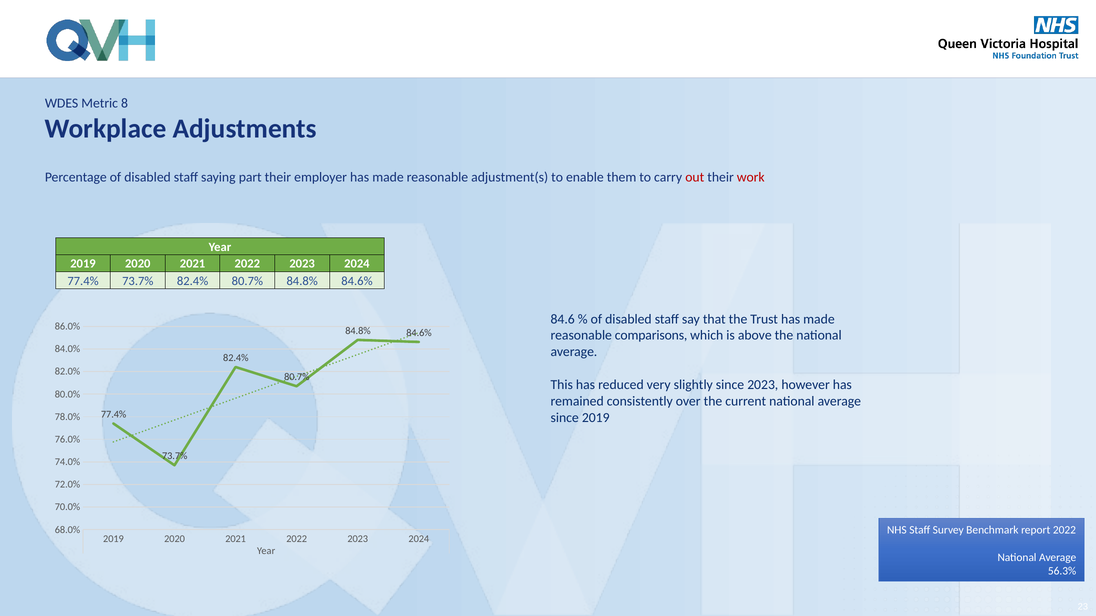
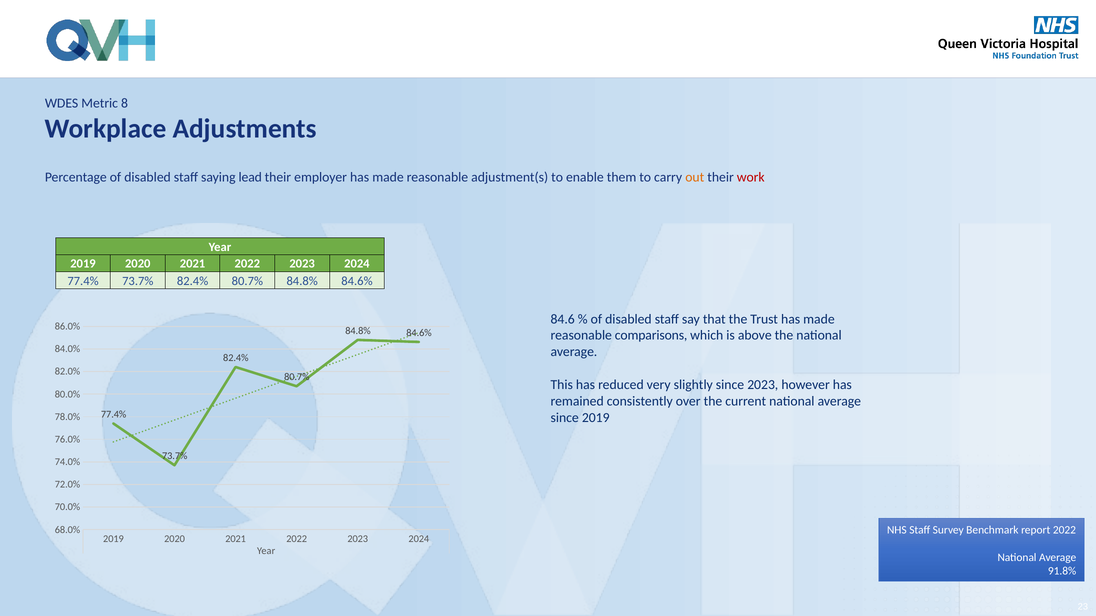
part: part -> lead
out colour: red -> orange
56.3%: 56.3% -> 91.8%
